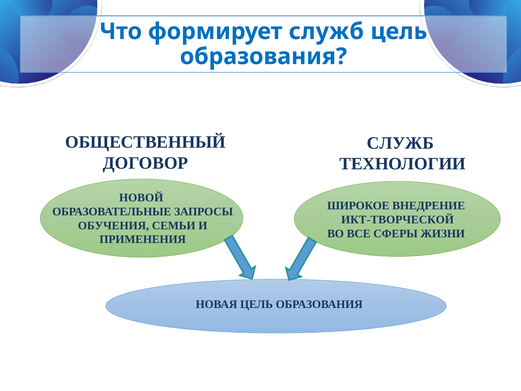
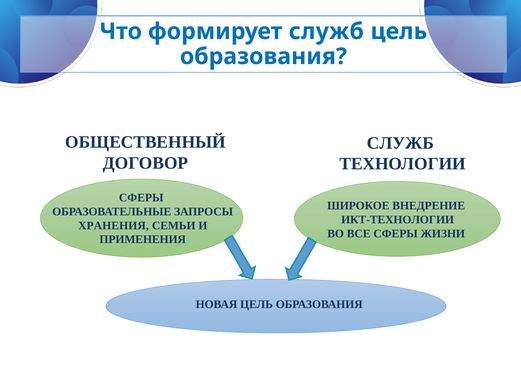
НОВОЙ at (141, 198): НОВОЙ -> СФЕРЫ
ИКТ-ТВОРЧЕСКОЙ: ИКТ-ТВОРЧЕСКОЙ -> ИКТ-ТЕХНОЛОГИИ
ОБУЧЕНИЯ: ОБУЧЕНИЯ -> ХРАНЕНИЯ
